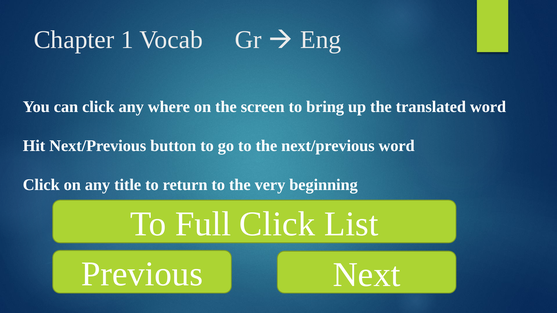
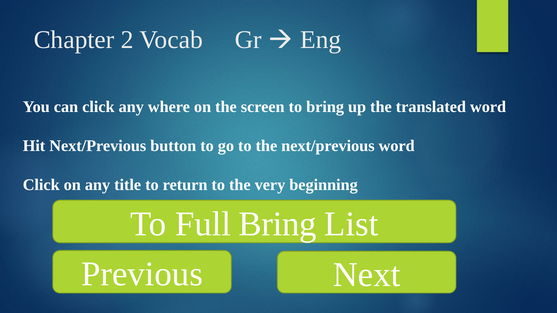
1: 1 -> 2
Full Click: Click -> Bring
